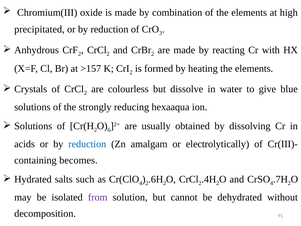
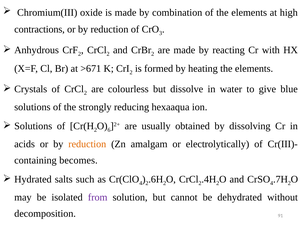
precipitated: precipitated -> contractions
>157: >157 -> >671
reduction at (87, 144) colour: blue -> orange
